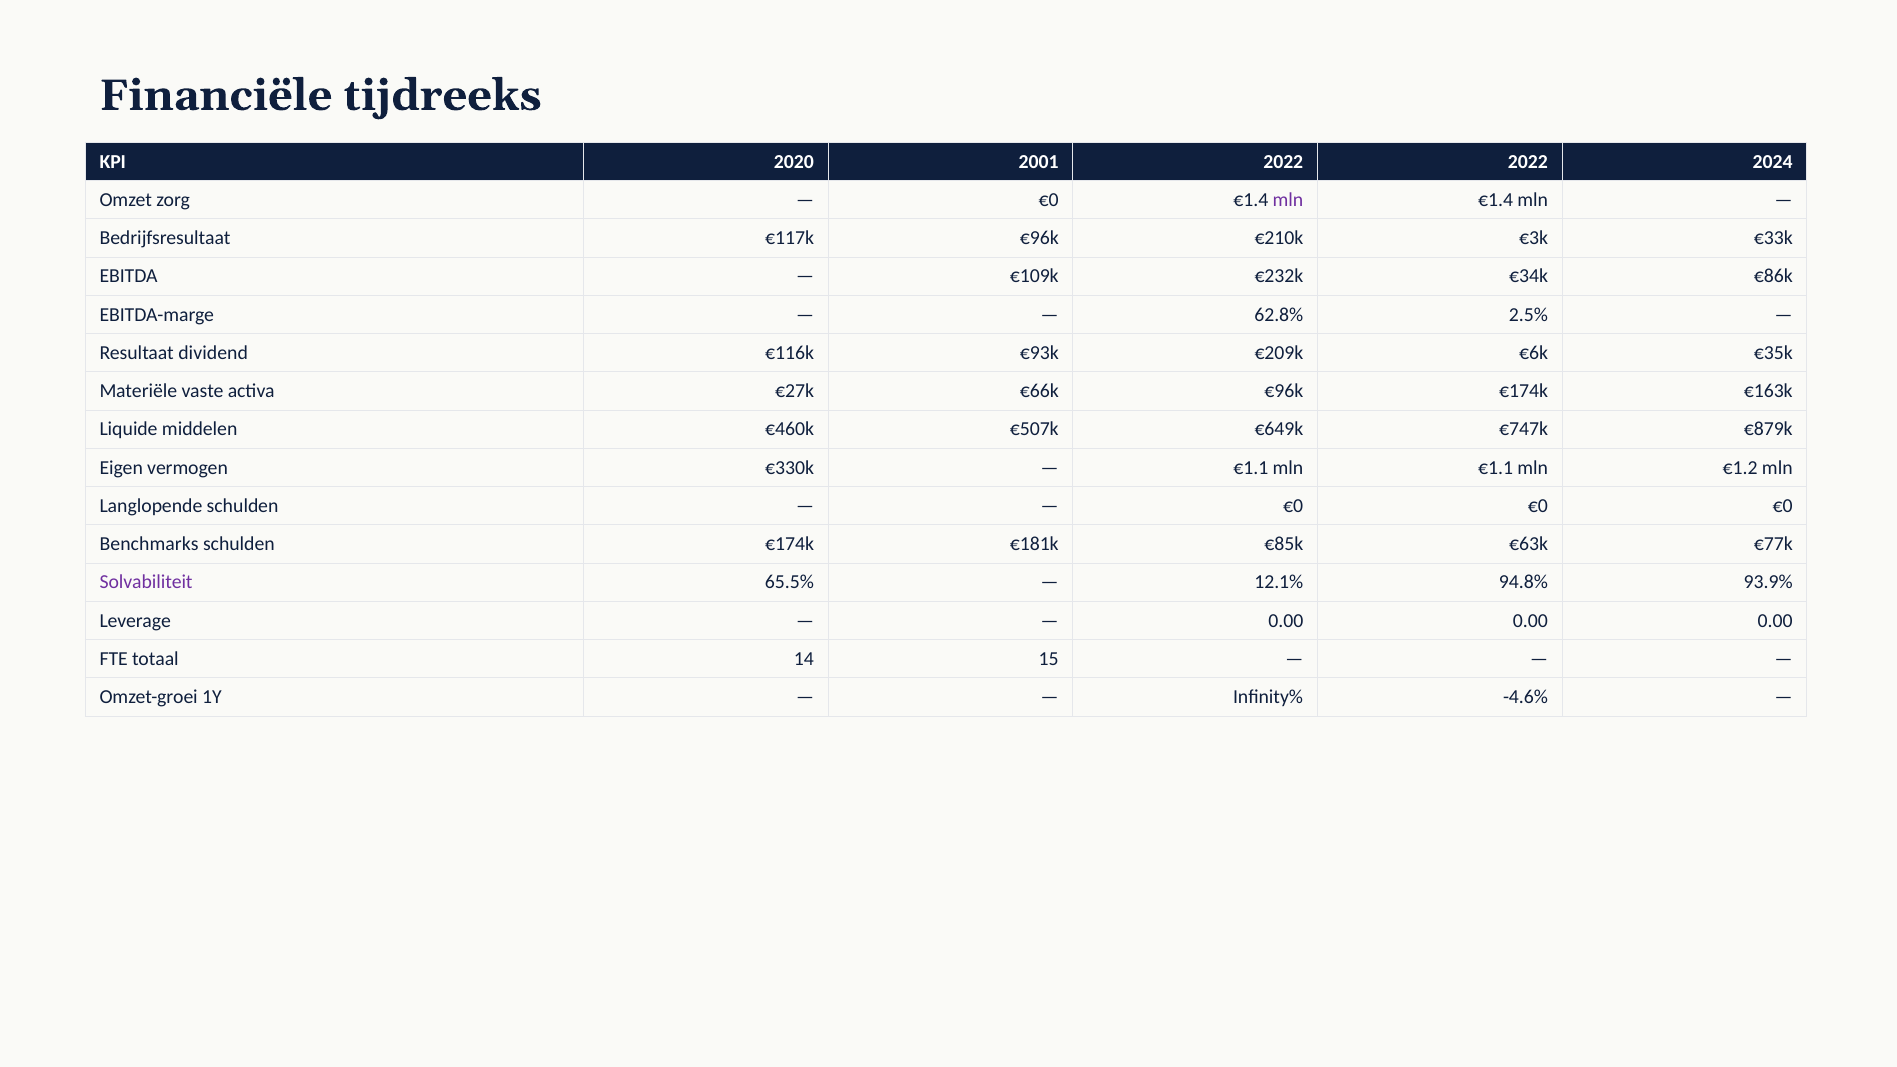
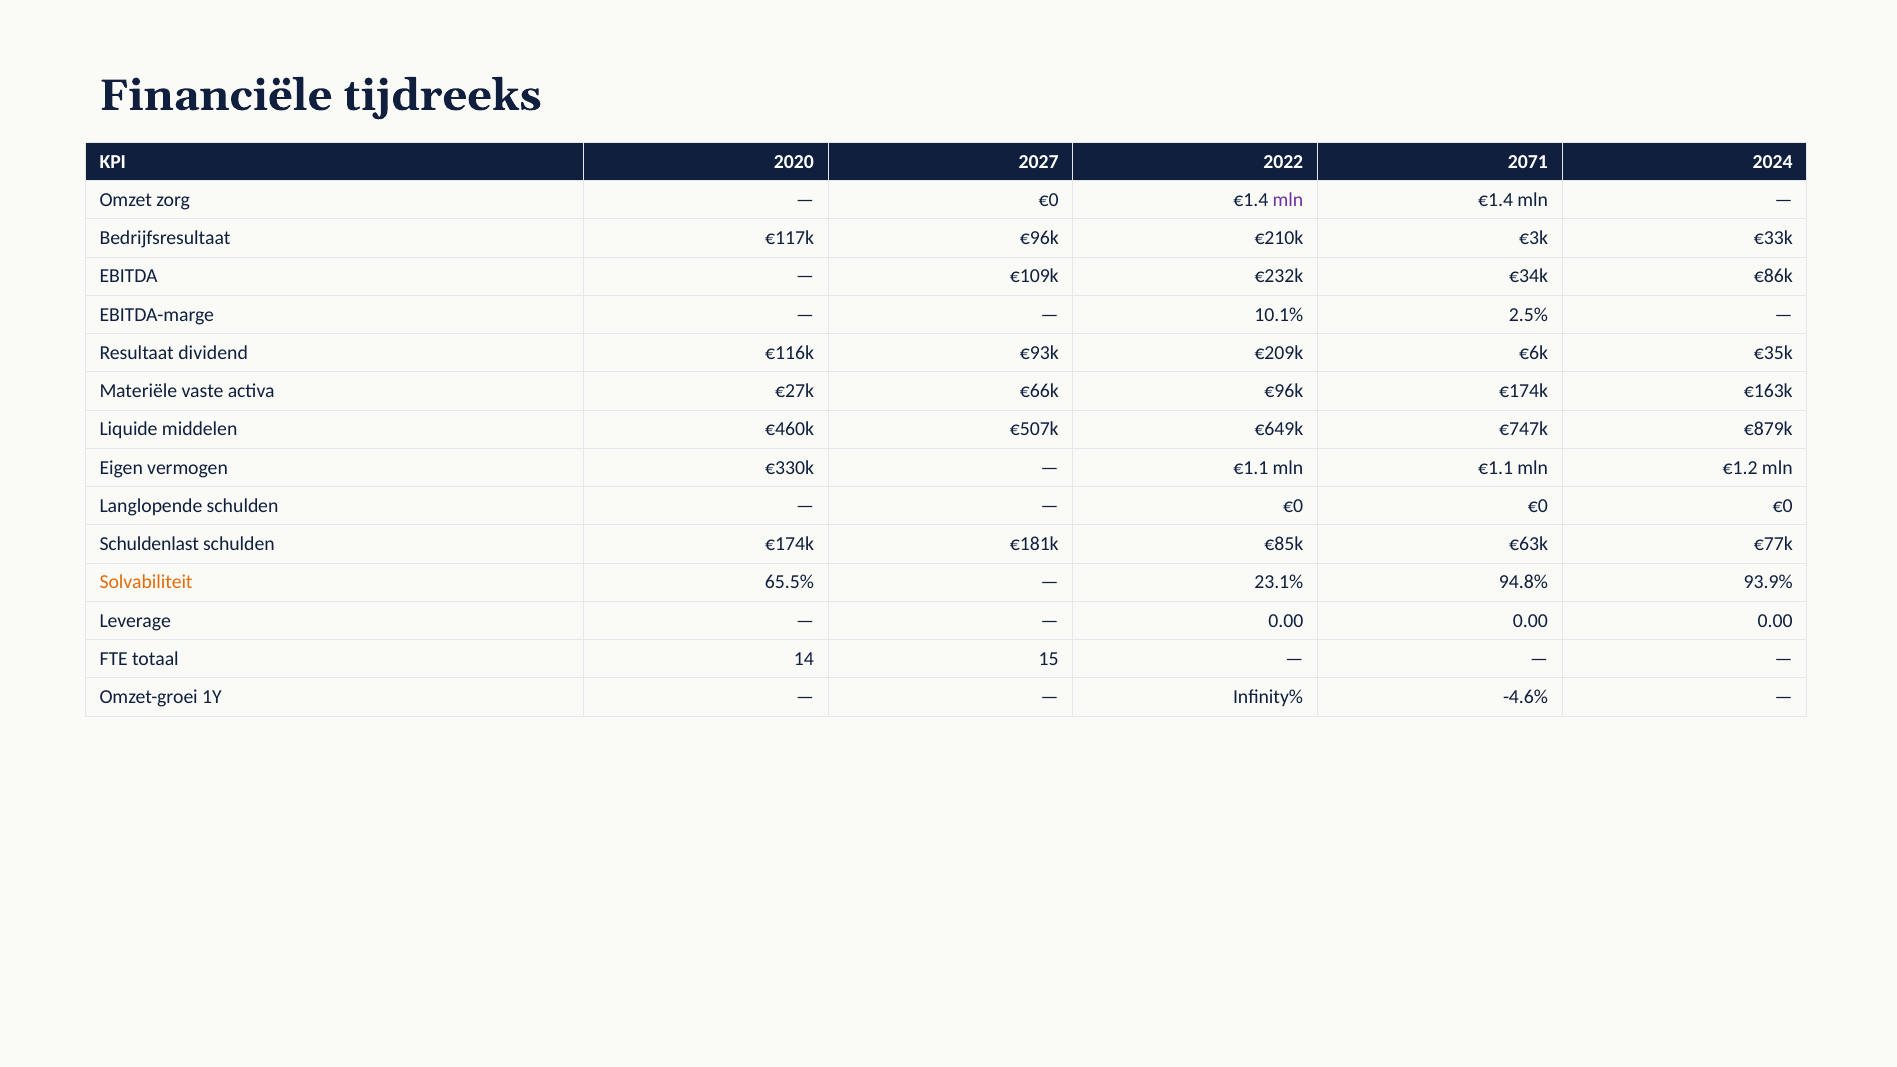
2001: 2001 -> 2027
2022 2022: 2022 -> 2071
62.8%: 62.8% -> 10.1%
Benchmarks: Benchmarks -> Schuldenlast
Solvabiliteit colour: purple -> orange
12.1%: 12.1% -> 23.1%
